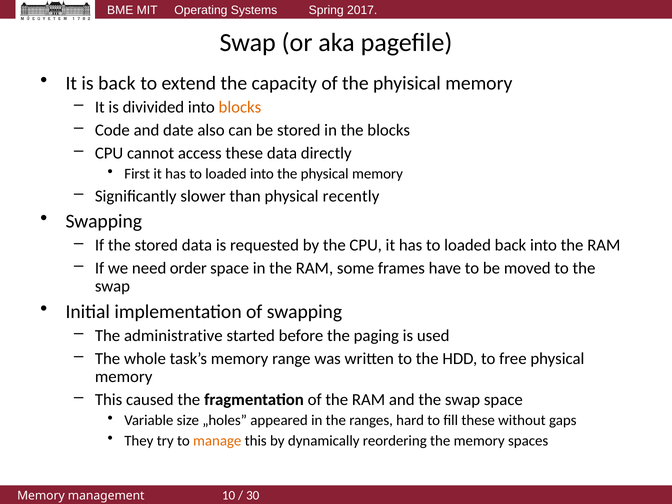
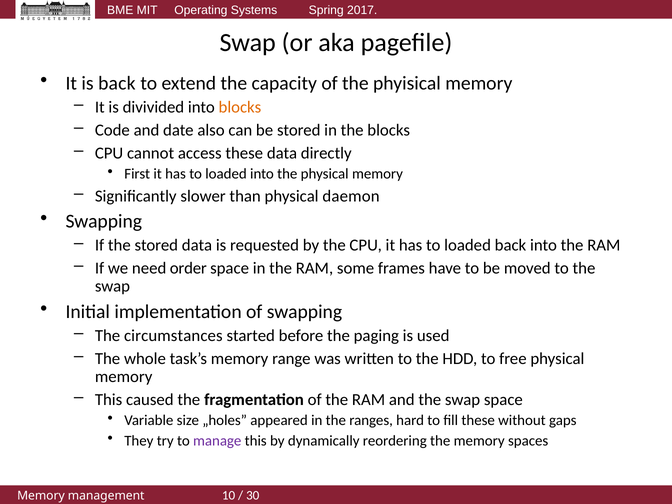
recently: recently -> daemon
administrative: administrative -> circumstances
manage colour: orange -> purple
